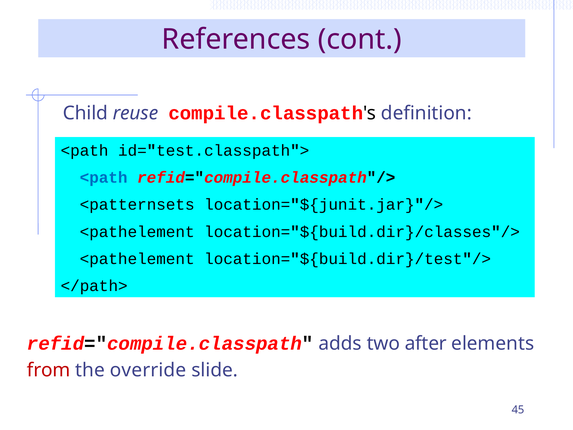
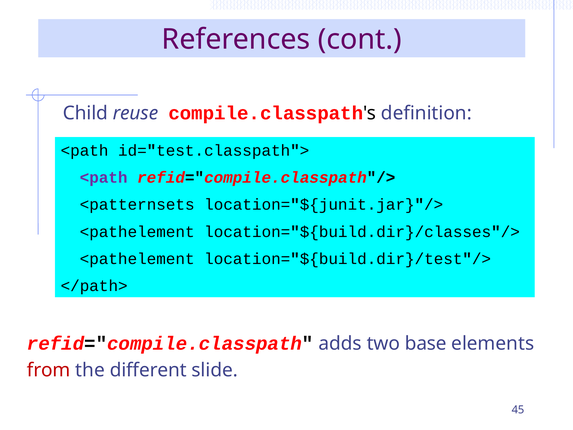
<path at (104, 178) colour: blue -> purple
after: after -> base
override: override -> different
